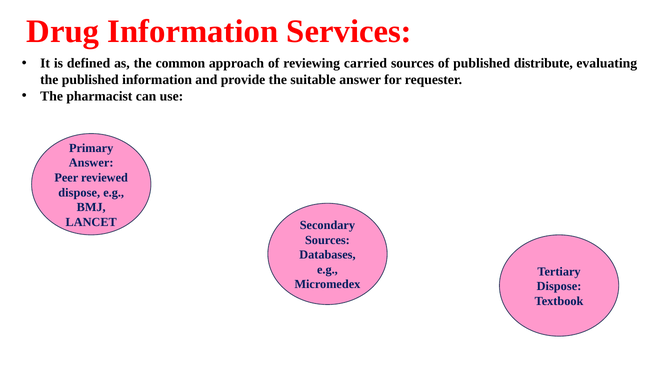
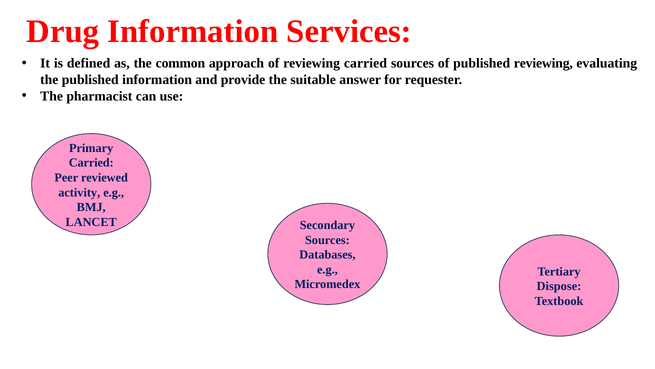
published distribute: distribute -> reviewing
Answer at (91, 163): Answer -> Carried
dispose at (79, 192): dispose -> activity
